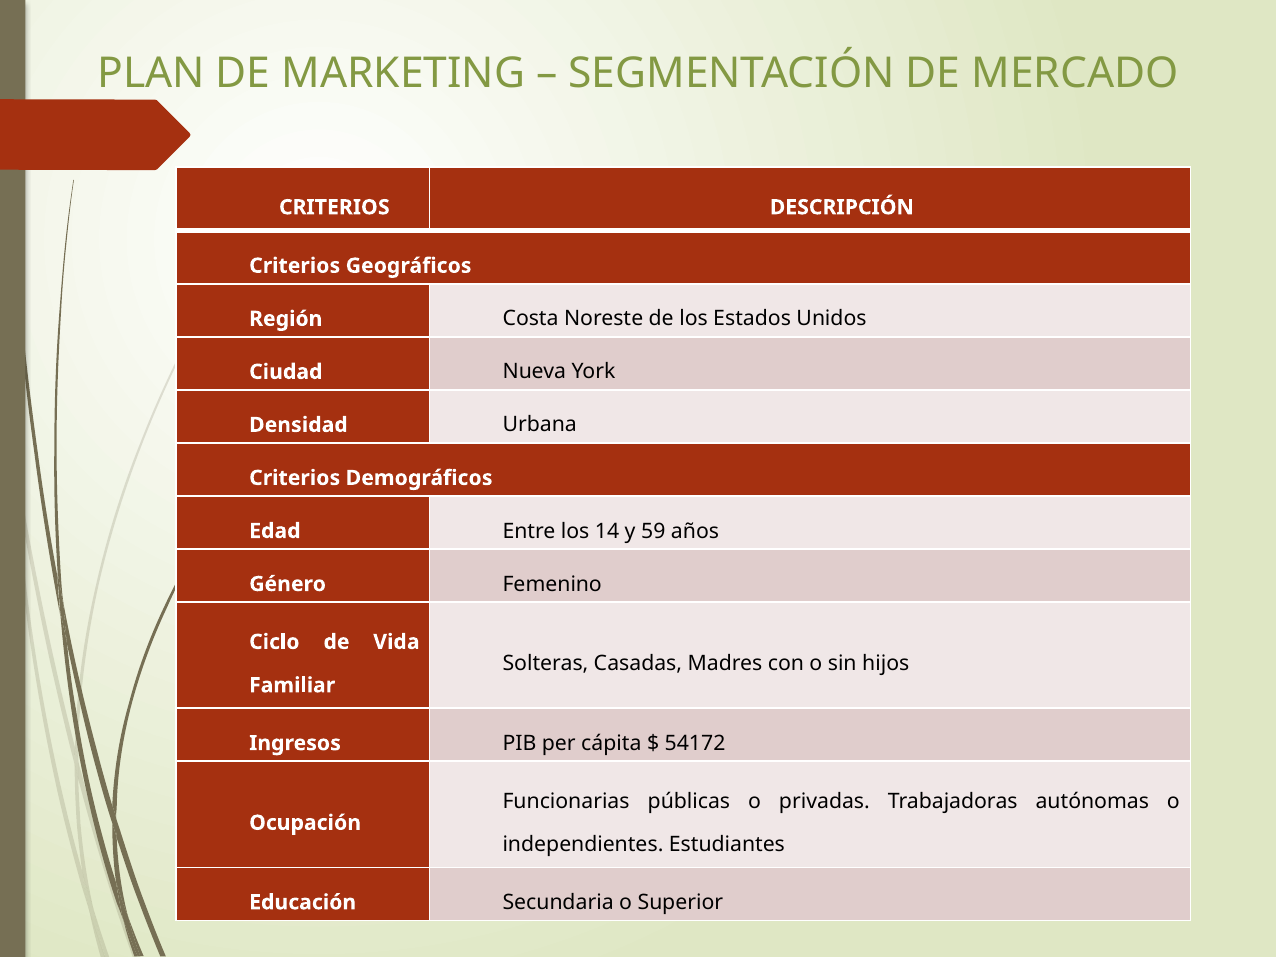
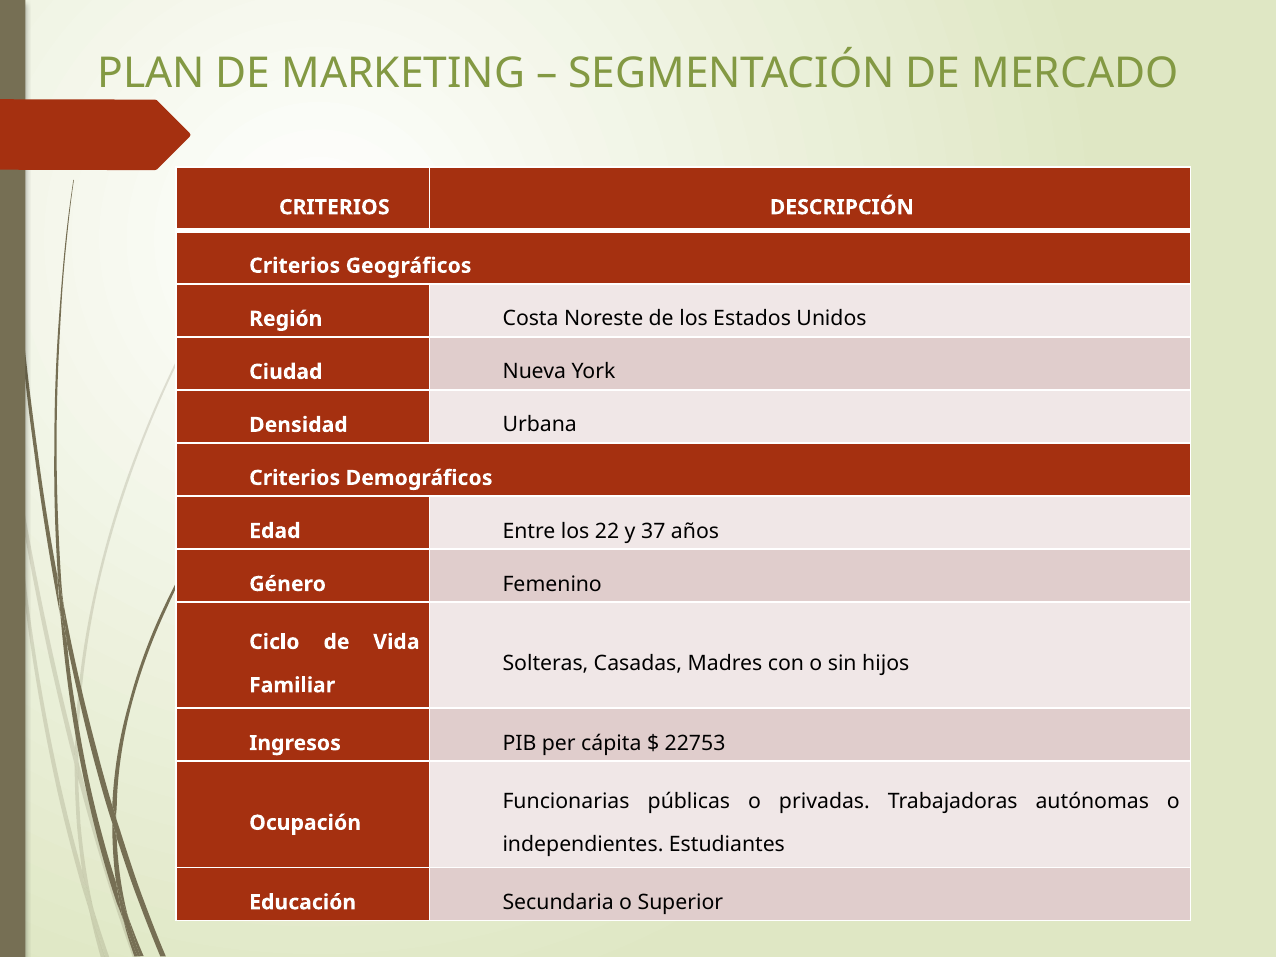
14: 14 -> 22
59: 59 -> 37
54172: 54172 -> 22753
